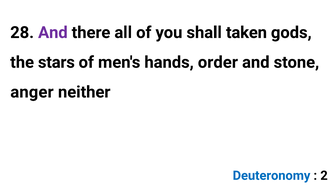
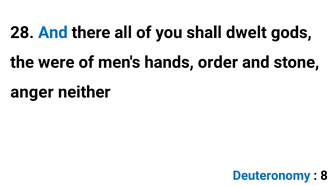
And at (53, 33) colour: purple -> blue
taken: taken -> dwelt
stars: stars -> were
2: 2 -> 8
